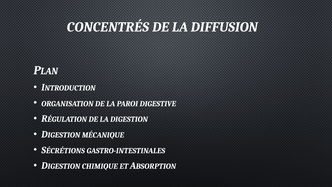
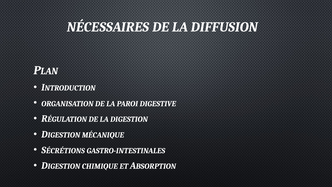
CONCENTRÉS: CONCENTRÉS -> NÉCESSAIRES
